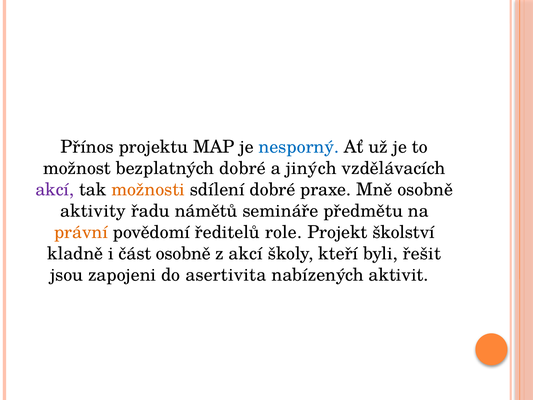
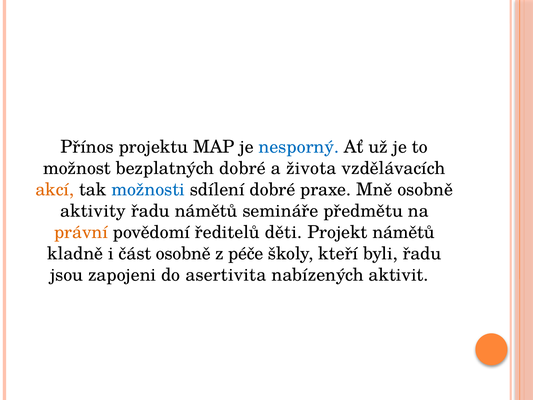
jiných: jiných -> života
akcí at (55, 189) colour: purple -> orange
možnosti colour: orange -> blue
role: role -> děti
Projekt školství: školství -> námětů
z akcí: akcí -> péče
byli řešit: řešit -> řadu
